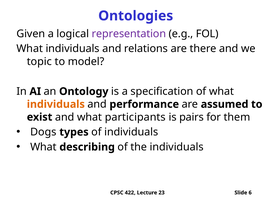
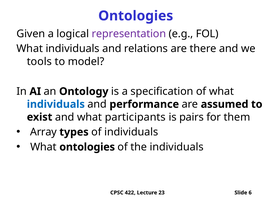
topic: topic -> tools
individuals at (56, 104) colour: orange -> blue
Dogs: Dogs -> Array
What describing: describing -> ontologies
